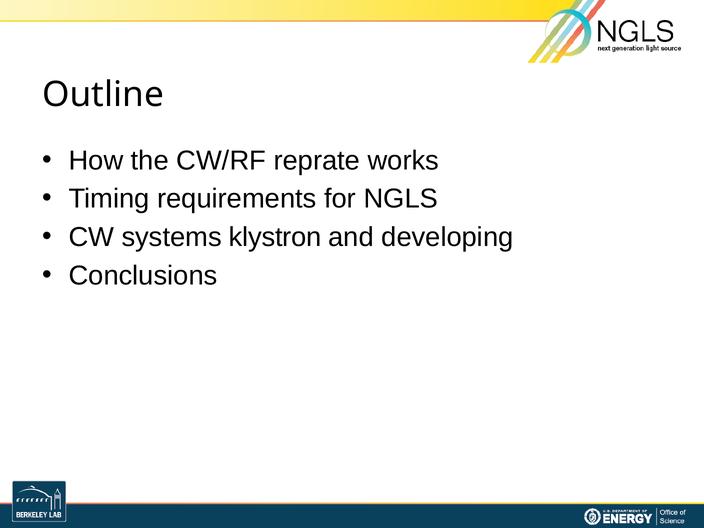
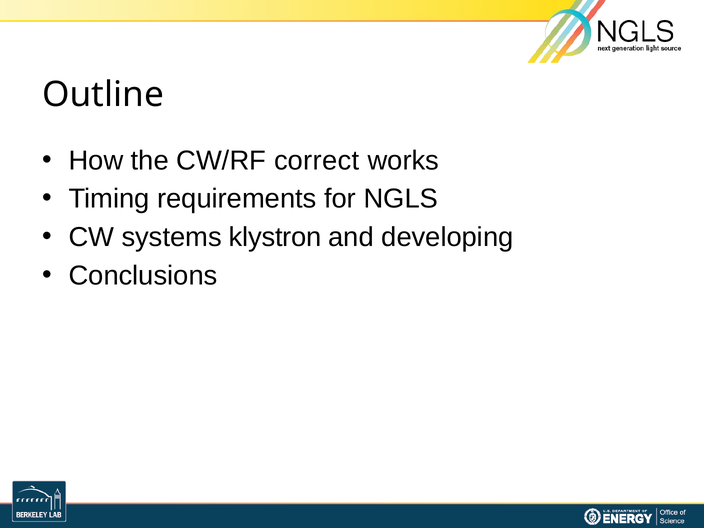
reprate: reprate -> correct
